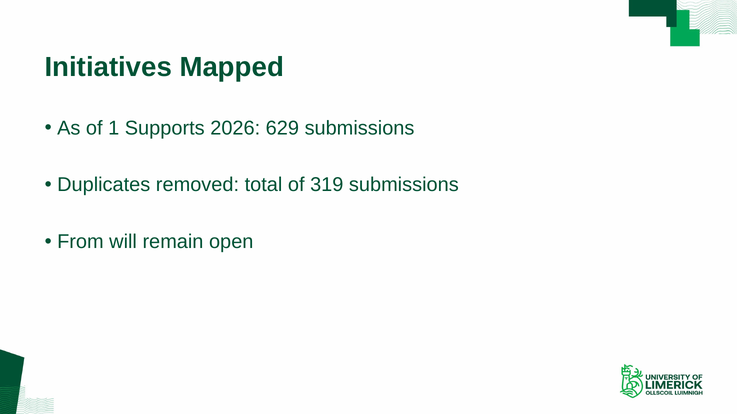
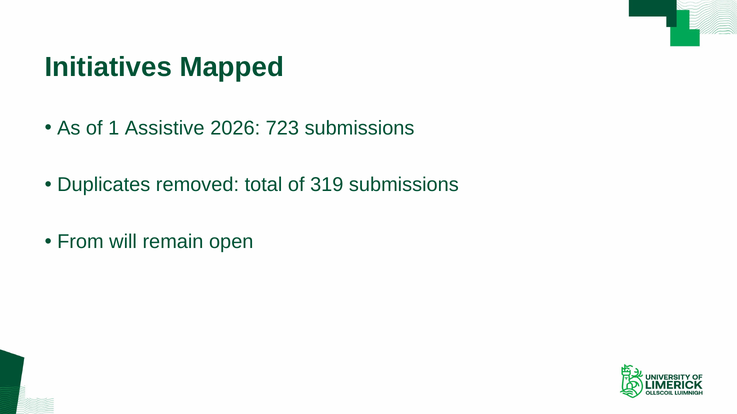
Supports: Supports -> Assistive
629: 629 -> 723
